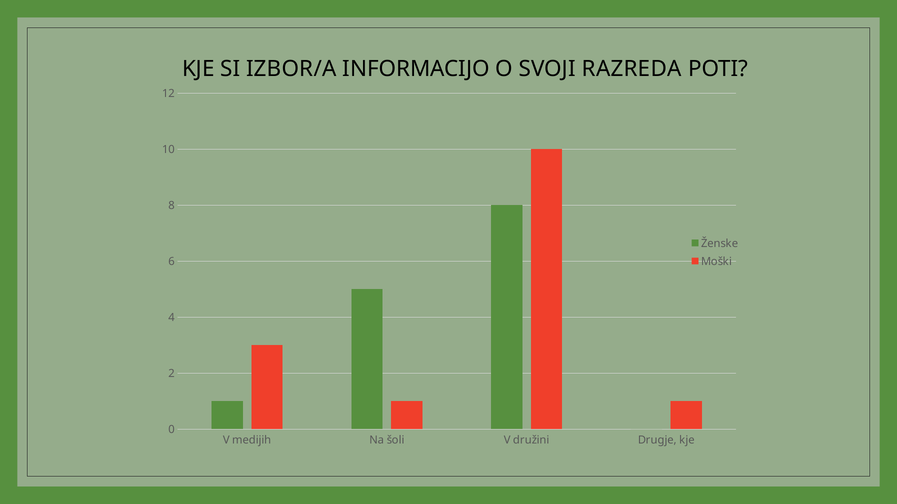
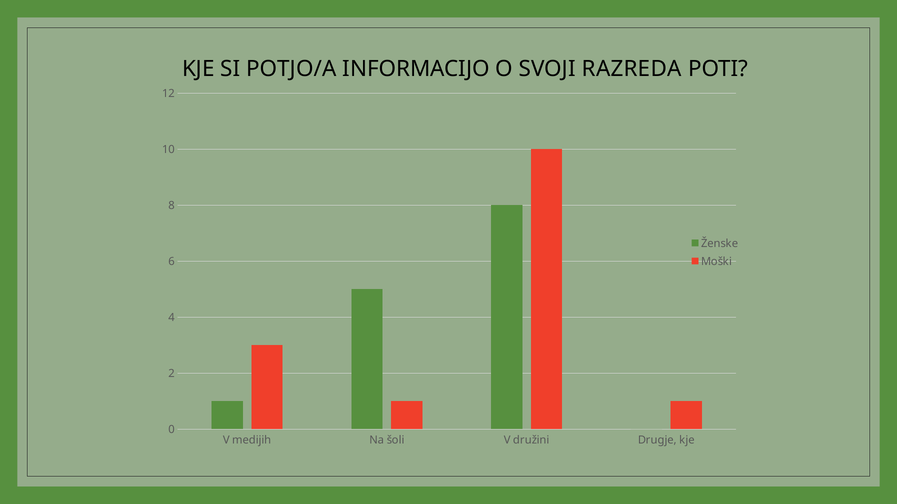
IZBOR/A: IZBOR/A -> POTJO/A
